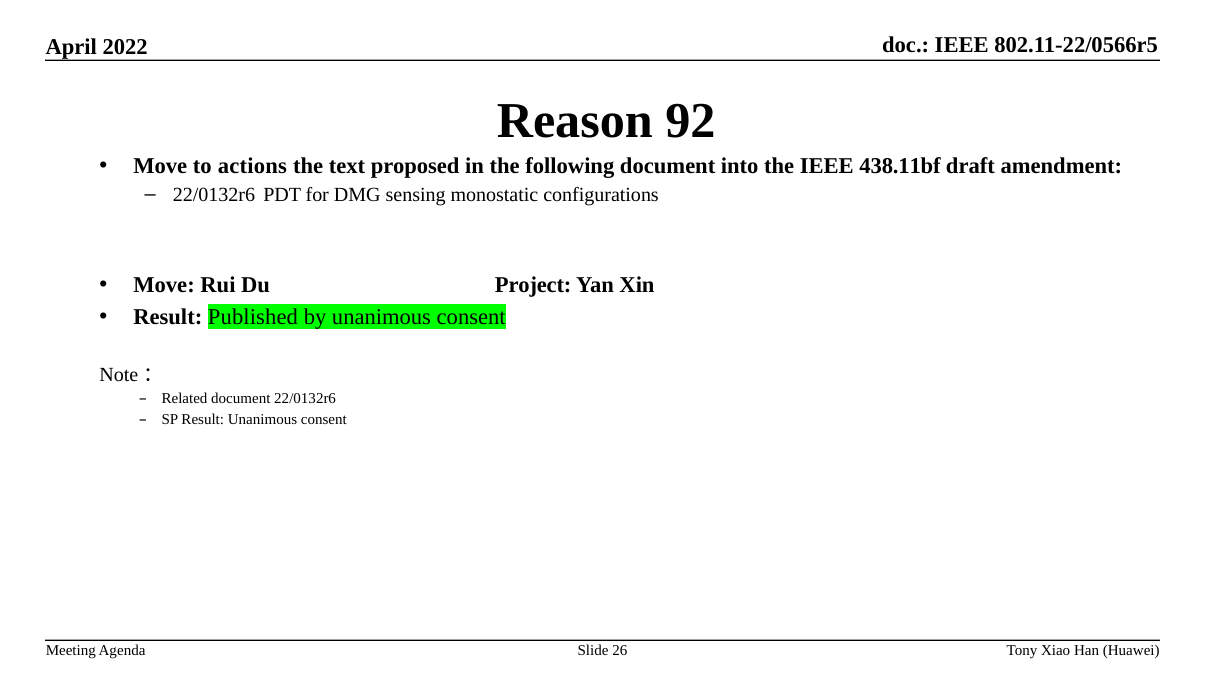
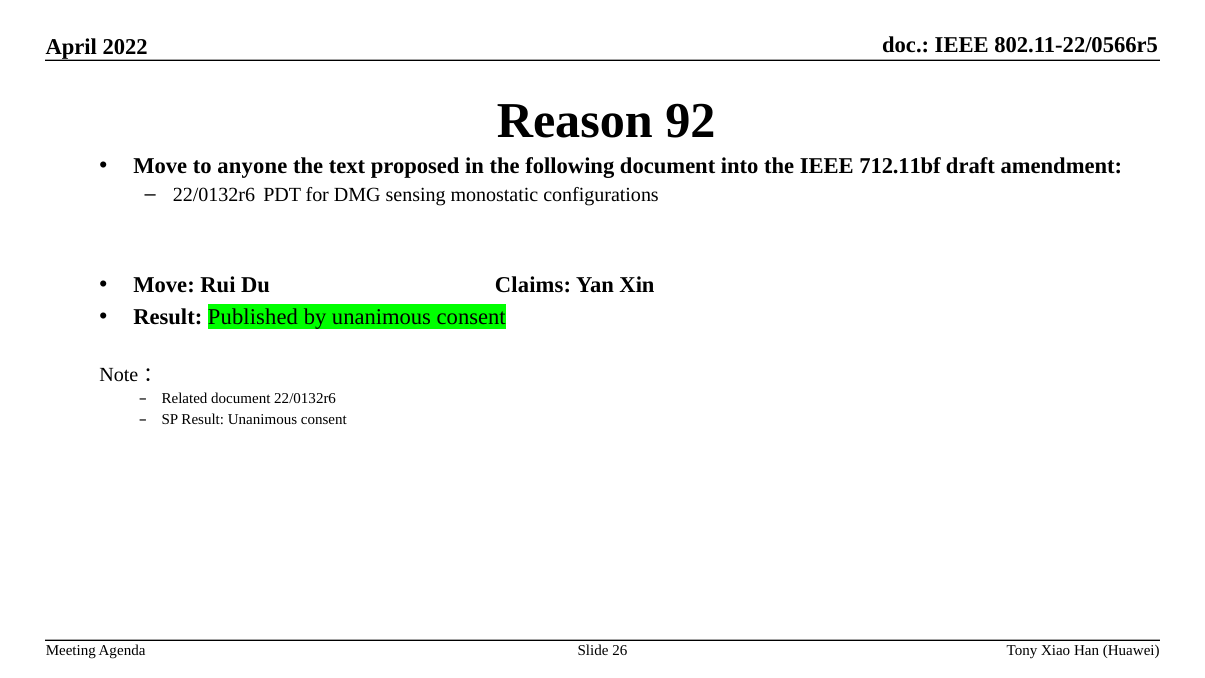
actions: actions -> anyone
438.11bf: 438.11bf -> 712.11bf
Project: Project -> Claims
